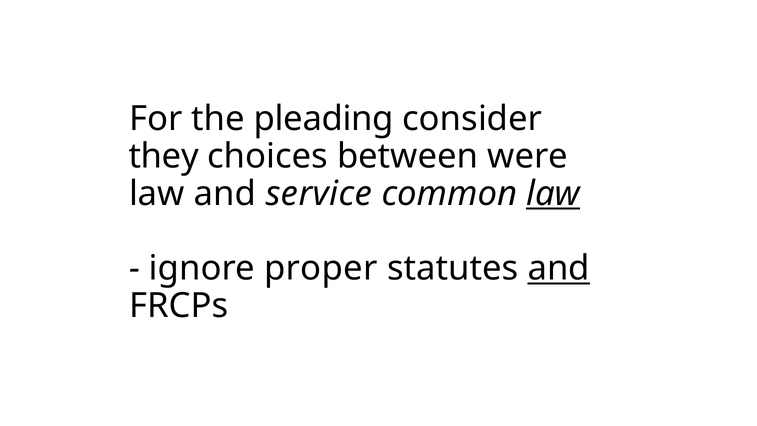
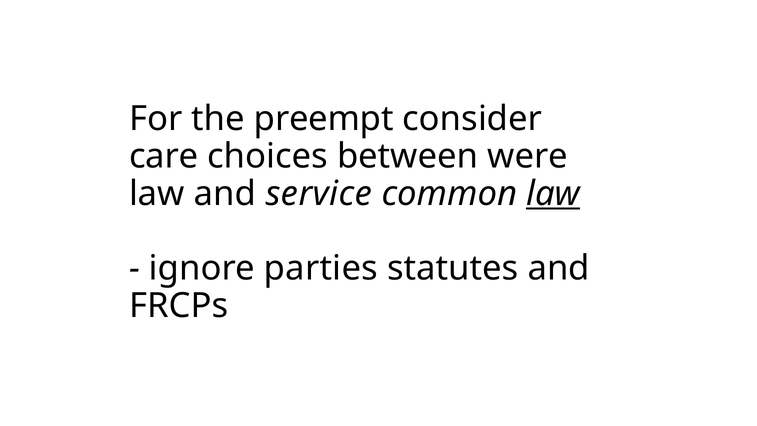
pleading: pleading -> preempt
they: they -> care
proper: proper -> parties
and at (559, 268) underline: present -> none
